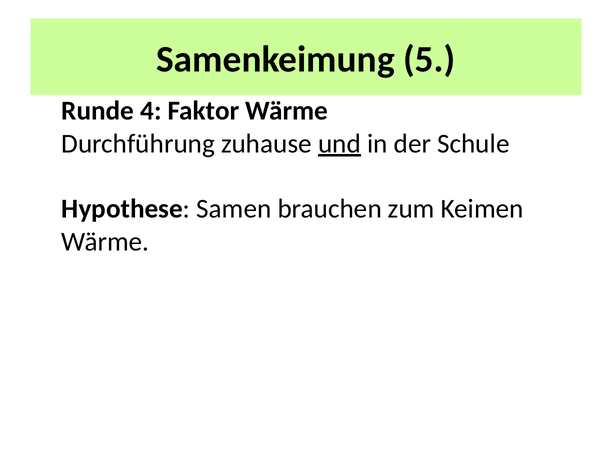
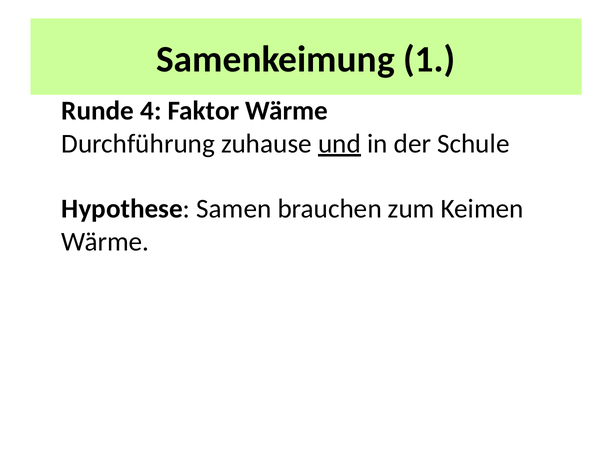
5: 5 -> 1
